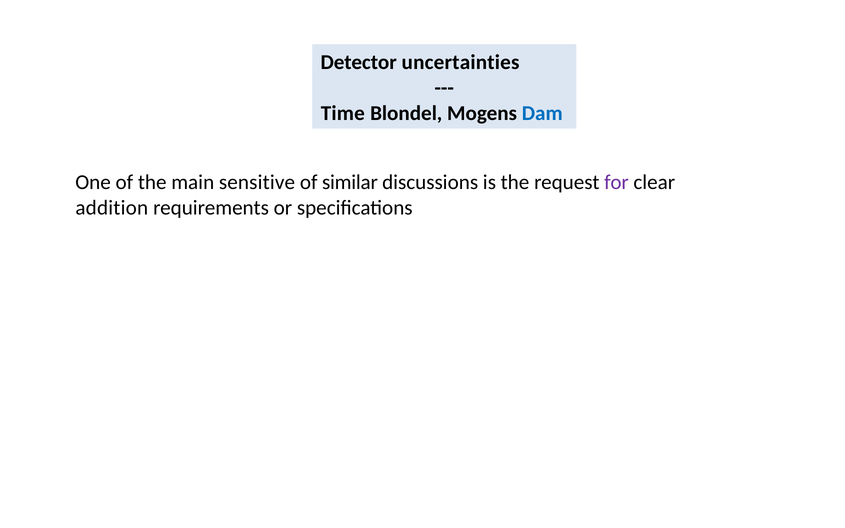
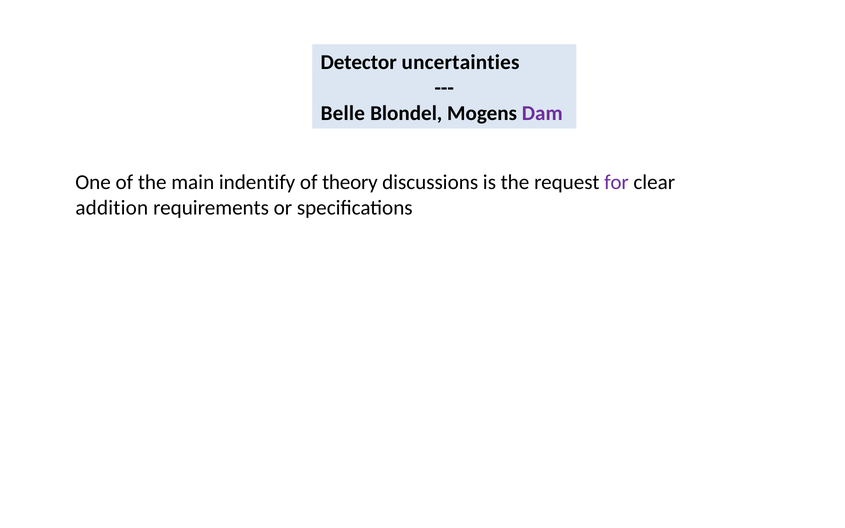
Time: Time -> Belle
Dam colour: blue -> purple
sensitive: sensitive -> indentify
similar: similar -> theory
